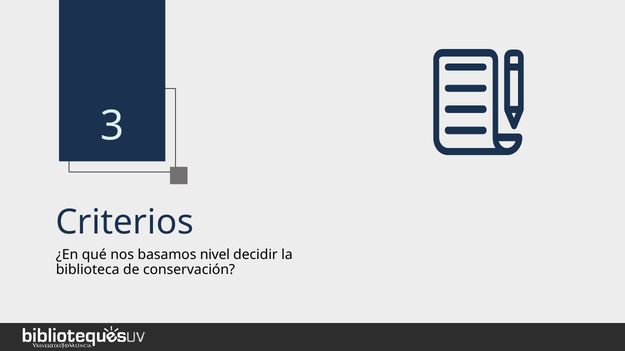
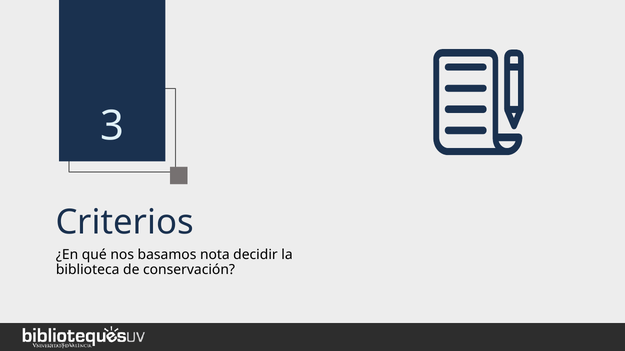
nivel: nivel -> nota
